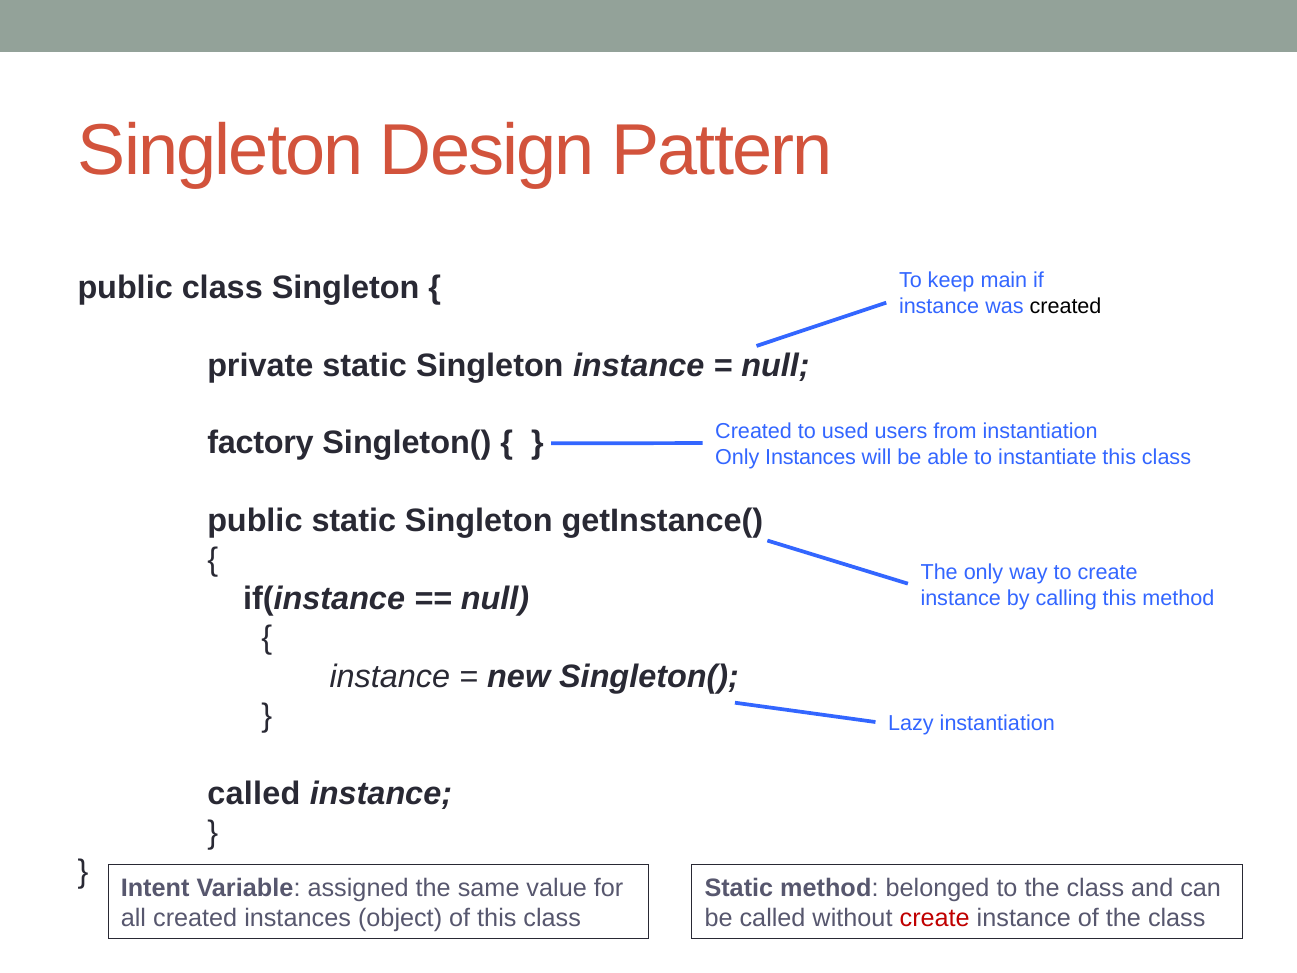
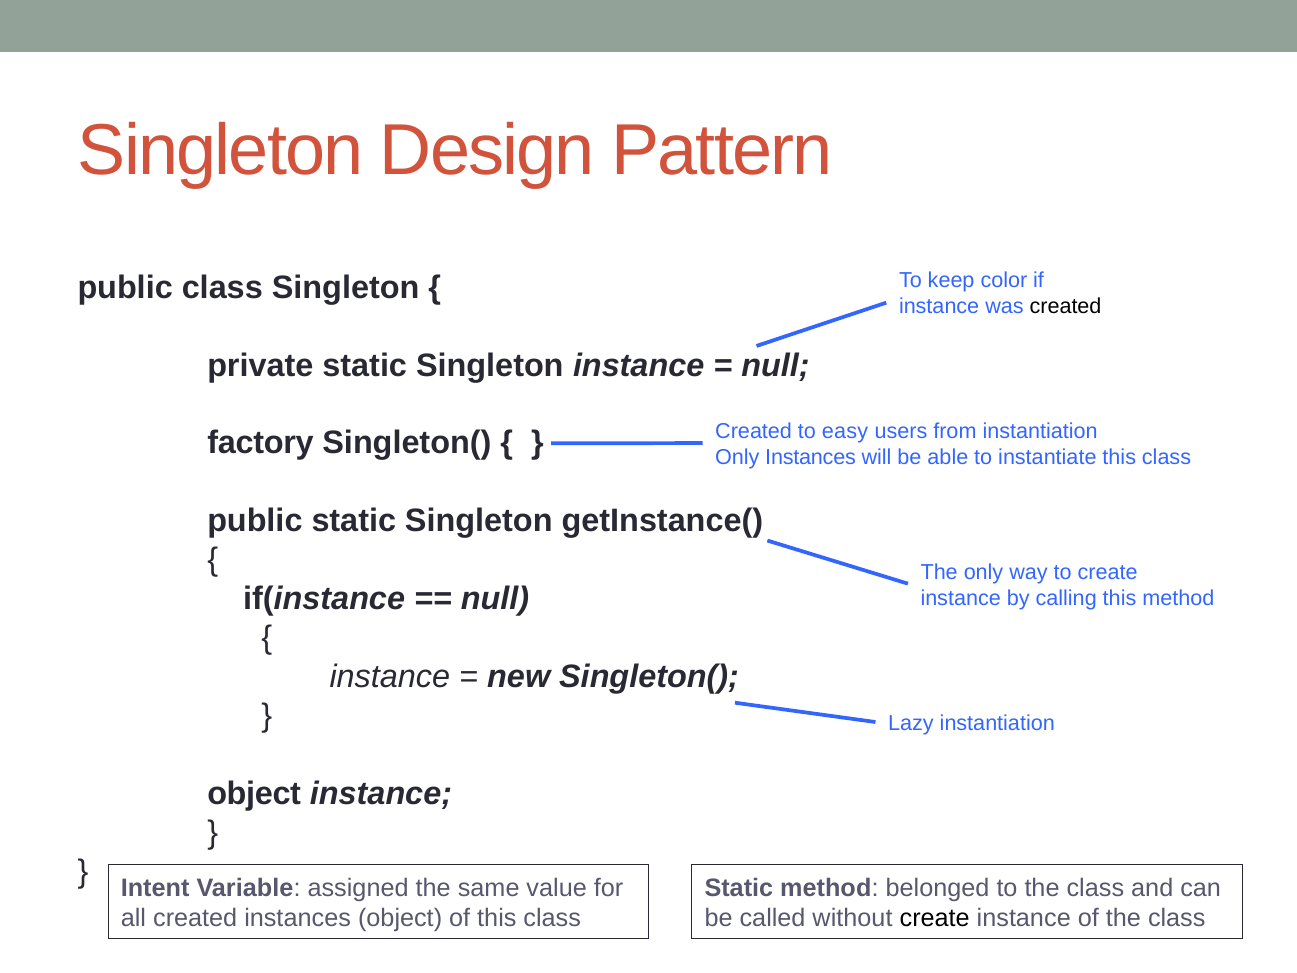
main: main -> color
used: used -> easy
called at (254, 793): called -> object
create at (935, 918) colour: red -> black
